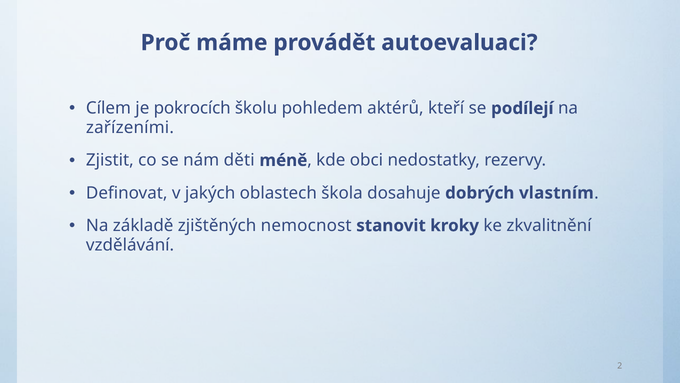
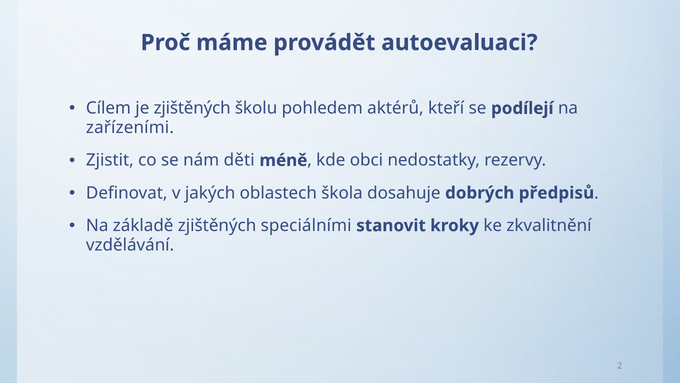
je pokrocích: pokrocích -> zjištěných
vlastním: vlastním -> předpisů
nemocnost: nemocnost -> speciálními
